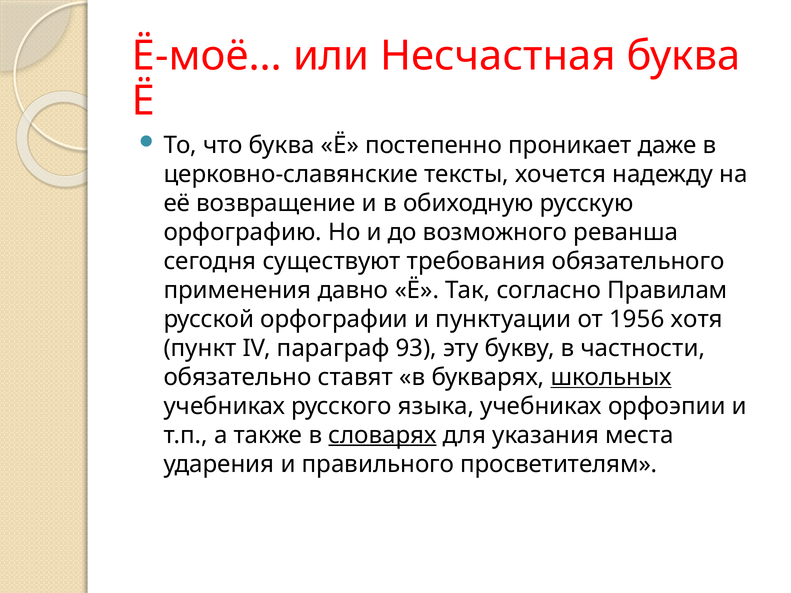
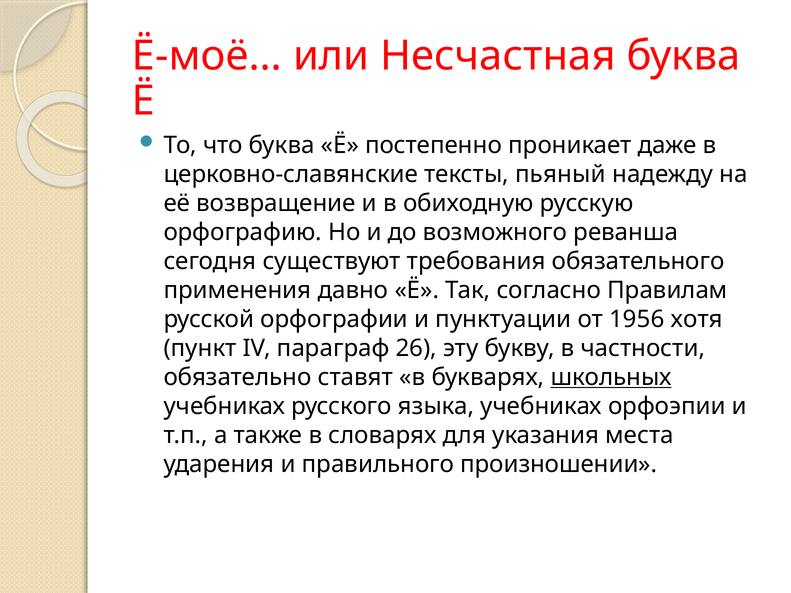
хочется: хочется -> пьяный
93: 93 -> 26
словарях underline: present -> none
просветителям: просветителям -> произношении
